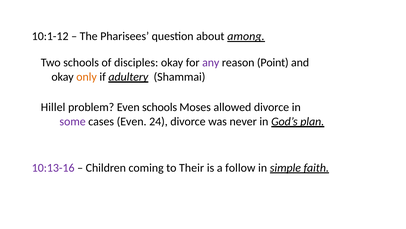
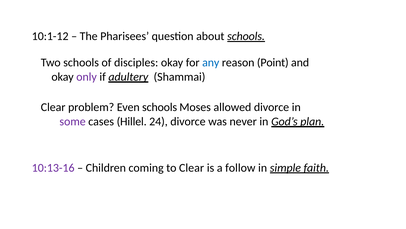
about among: among -> schools
any colour: purple -> blue
only colour: orange -> purple
Hillel at (53, 107): Hillel -> Clear
cases Even: Even -> Hillel
to Their: Their -> Clear
